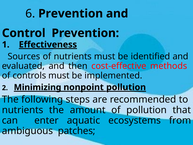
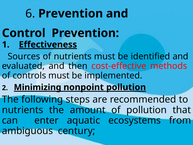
patches: patches -> century
